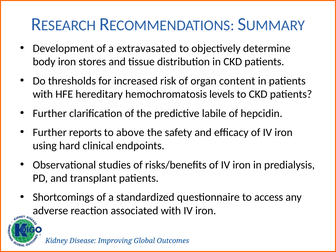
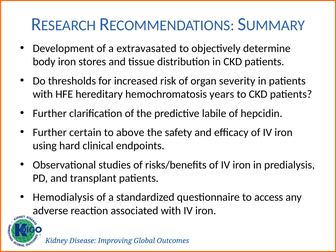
content: content -> severity
levels: levels -> years
reports: reports -> certain
Shortcomings: Shortcomings -> Hemodialysis
